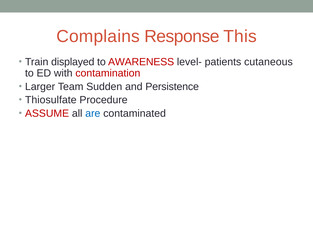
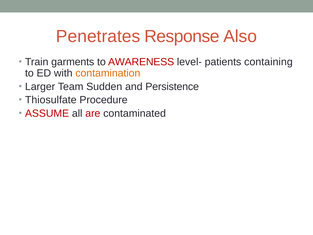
Complains: Complains -> Penetrates
This: This -> Also
displayed: displayed -> garments
cutaneous: cutaneous -> containing
contamination colour: red -> orange
are colour: blue -> red
